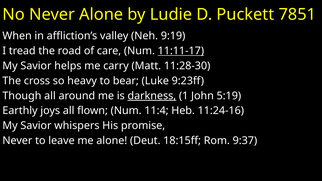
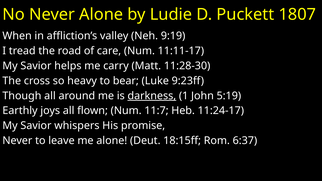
7851: 7851 -> 1807
11:11-17 underline: present -> none
11:4: 11:4 -> 11:7
11:24-16: 11:24-16 -> 11:24-17
9:37: 9:37 -> 6:37
